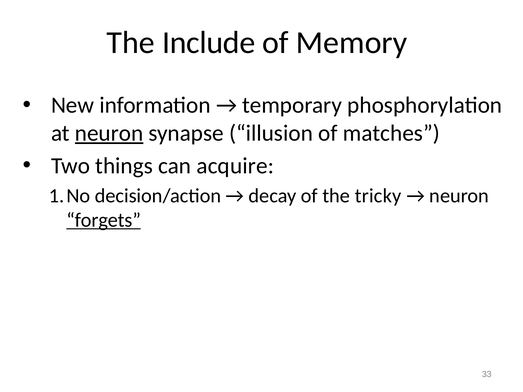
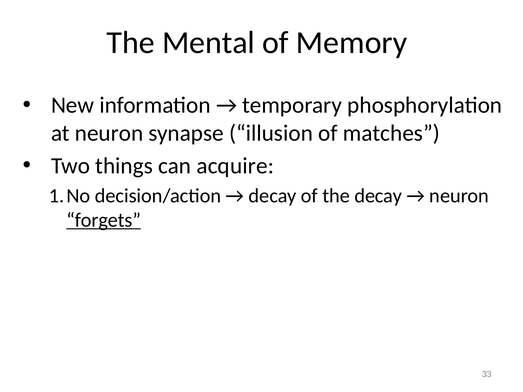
Include: Include -> Mental
neuron at (109, 133) underline: present -> none
the tricky: tricky -> decay
